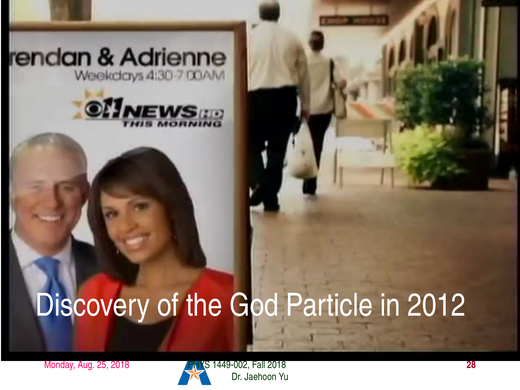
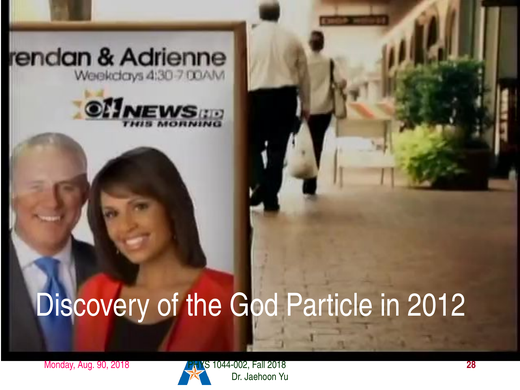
25: 25 -> 90
1449-002: 1449-002 -> 1044-002
